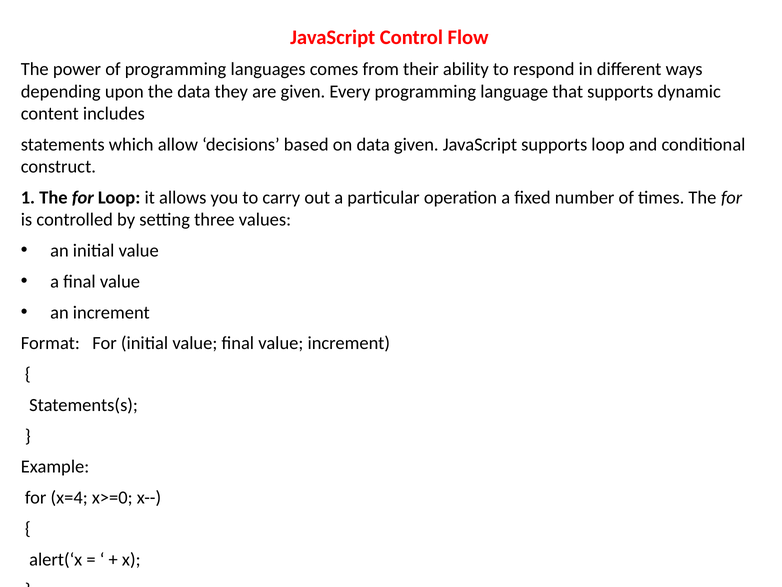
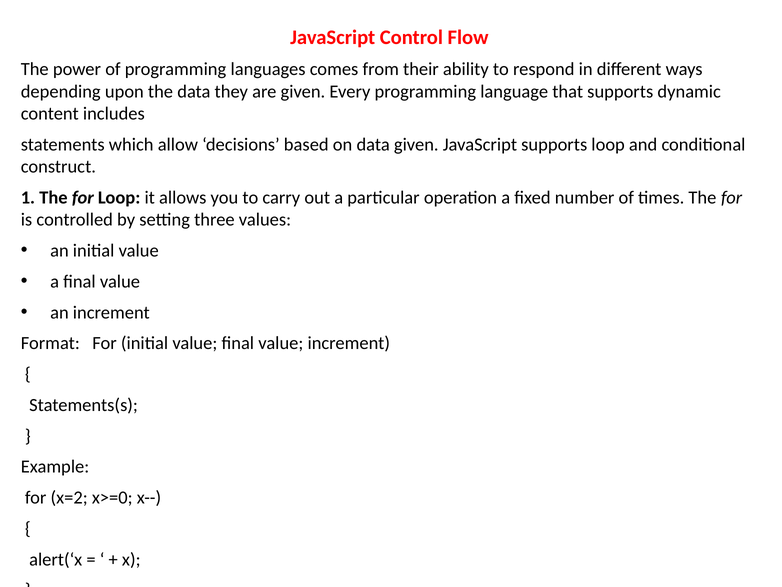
x=4: x=4 -> x=2
